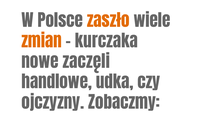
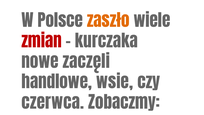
zmian colour: orange -> red
udka: udka -> wsie
ojczyzny: ojczyzny -> czerwca
